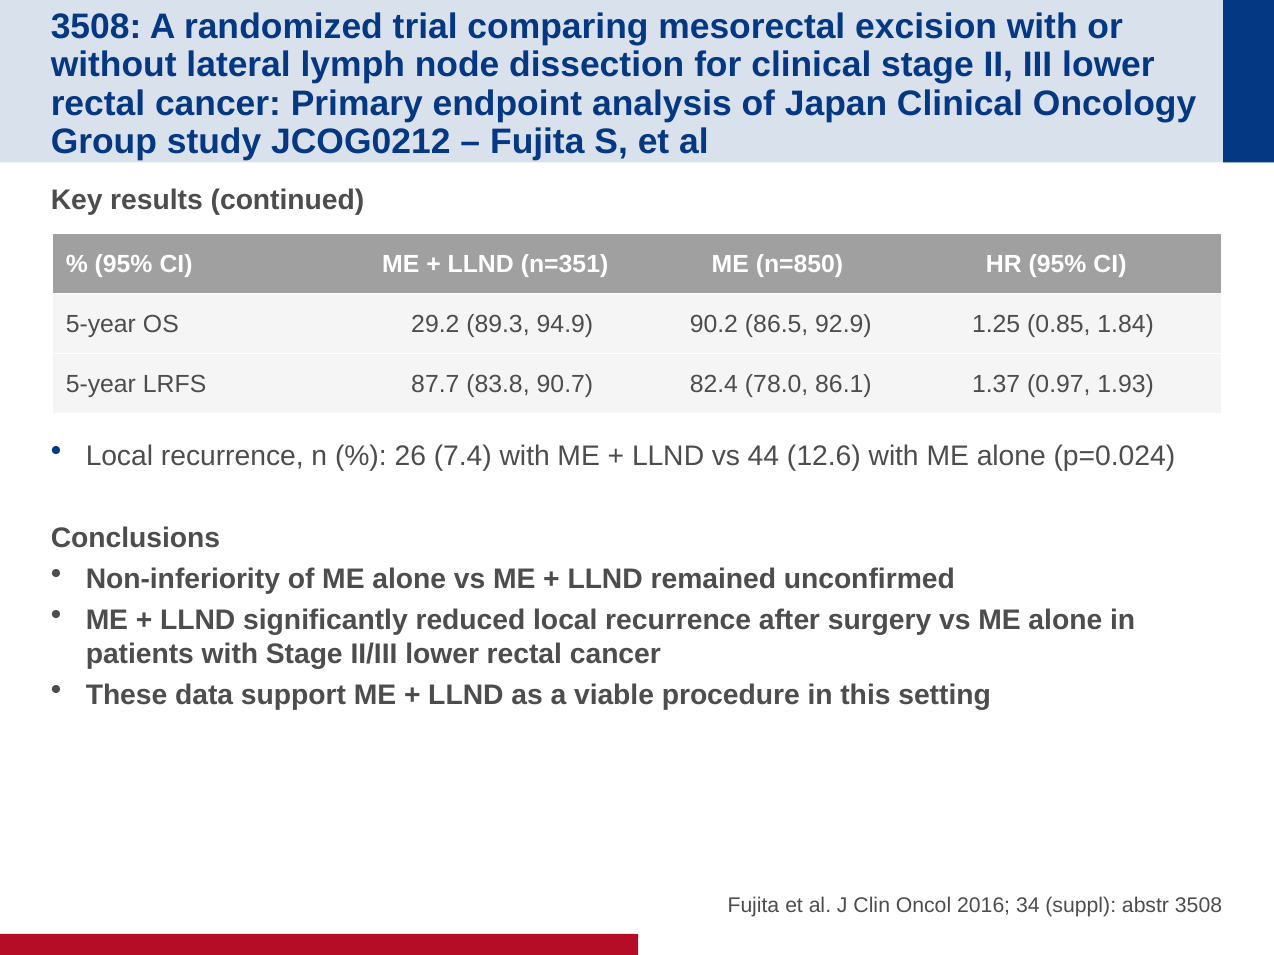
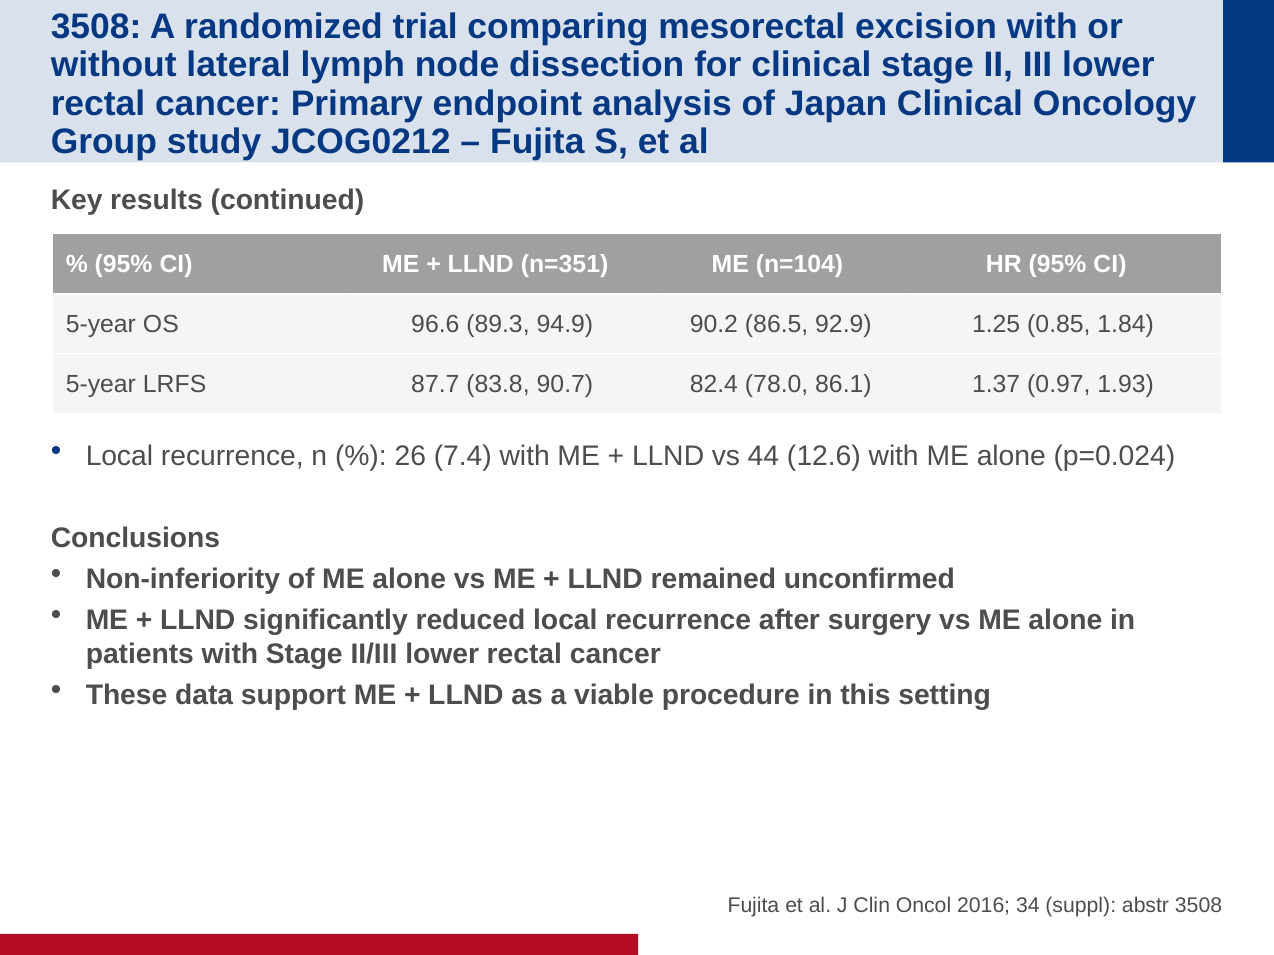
n=850: n=850 -> n=104
29.2: 29.2 -> 96.6
